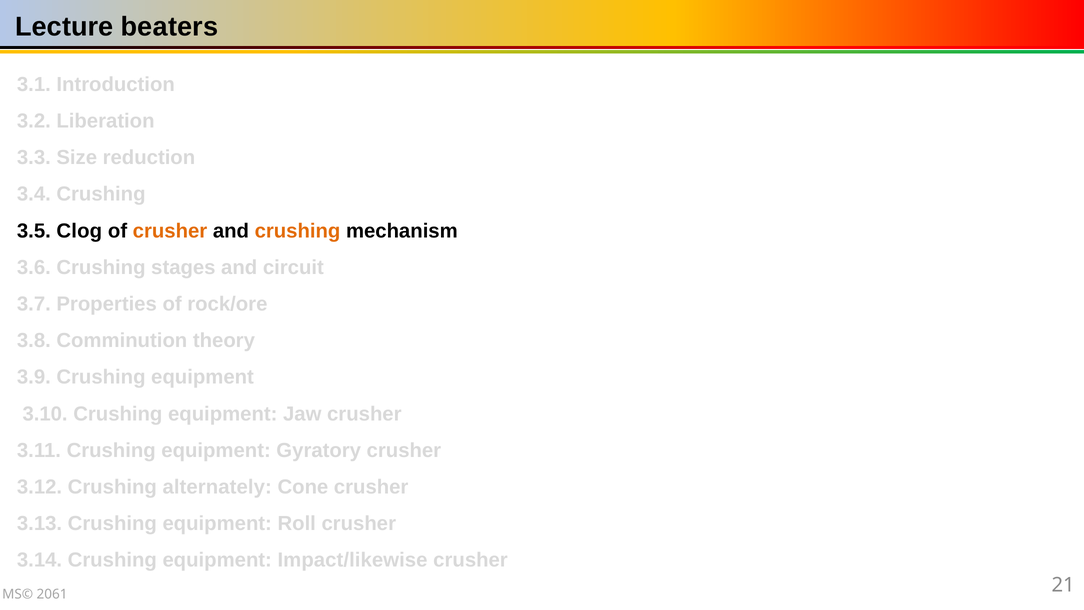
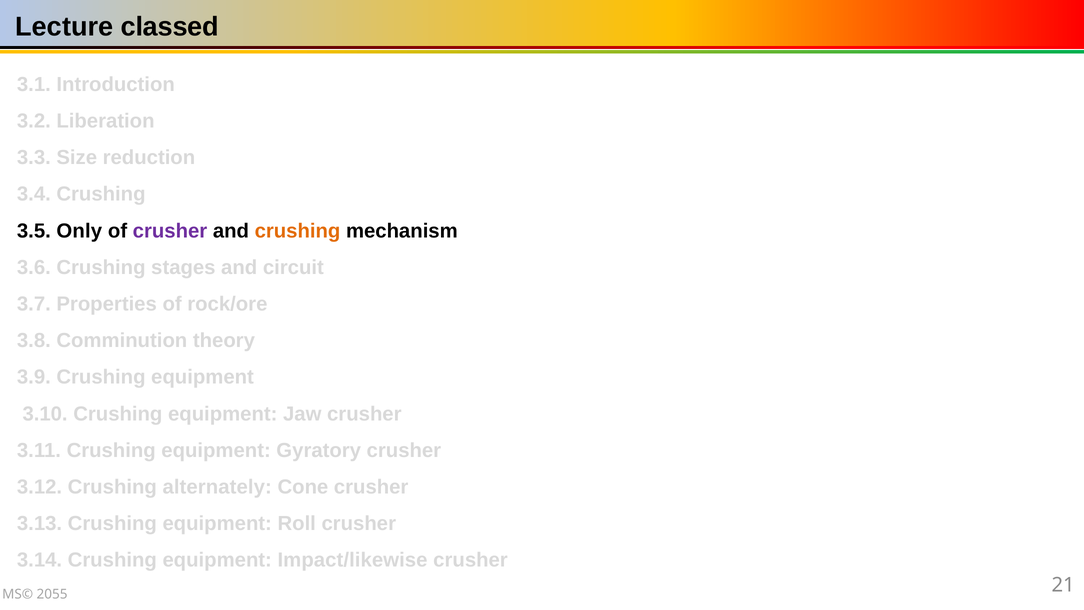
beaters: beaters -> classed
Clog: Clog -> Only
crusher at (170, 231) colour: orange -> purple
2061: 2061 -> 2055
